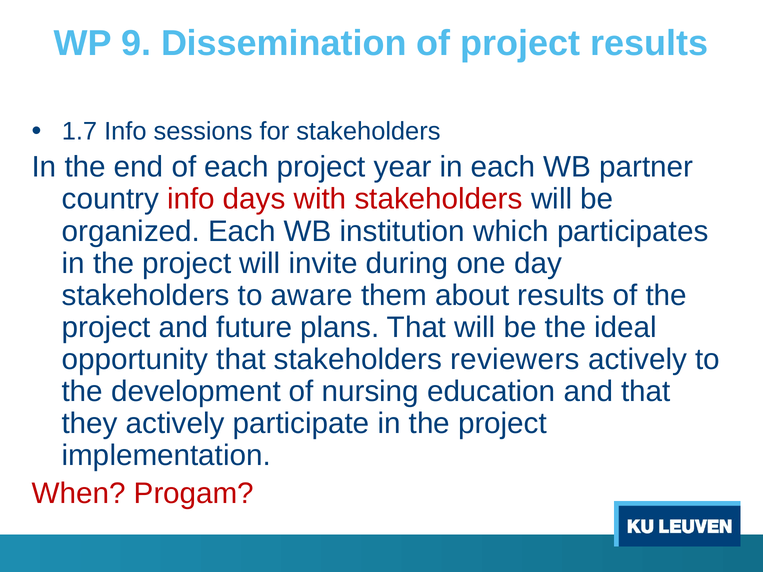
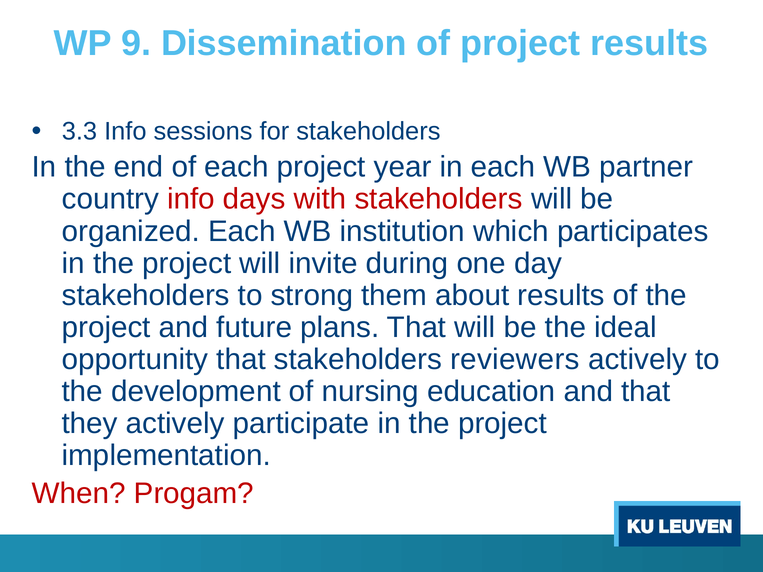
1.7: 1.7 -> 3.3
aware: aware -> strong
